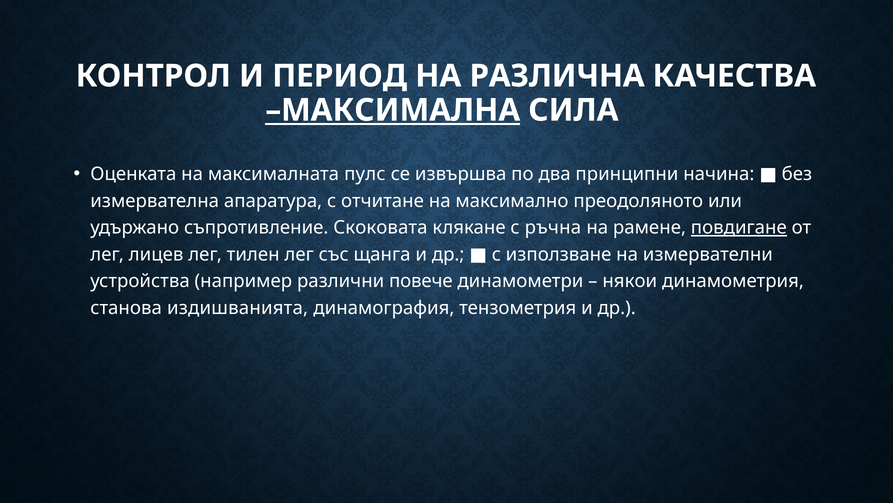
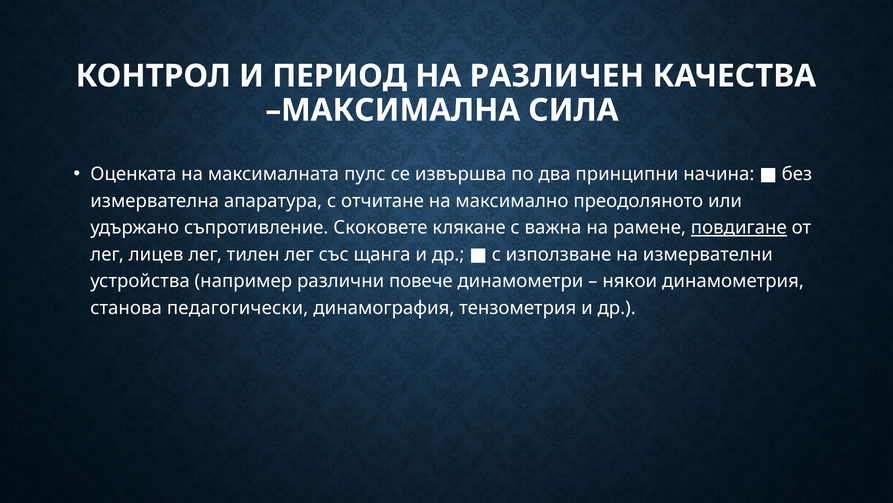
РАЗЛИЧНА: РАЗЛИЧНА -> РАЗЛИЧЕН
МАКСИМАЛНА underline: present -> none
Скоковата: Скоковата -> Скоковете
ръчна: ръчна -> важна
издишванията: издишванията -> педагогически
